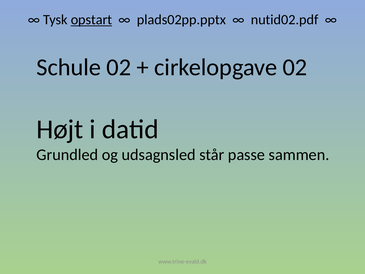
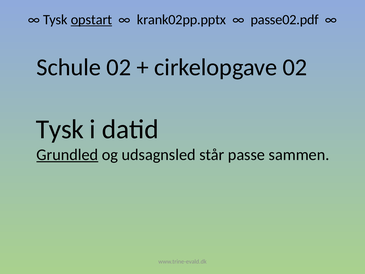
plads02pp.pptx: plads02pp.pptx -> krank02pp.pptx
nutid02.pdf: nutid02.pdf -> passe02.pdf
Højt at (60, 129): Højt -> Tysk
Grundled underline: none -> present
